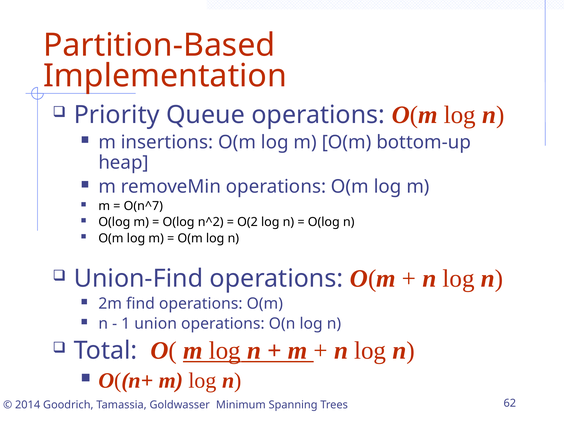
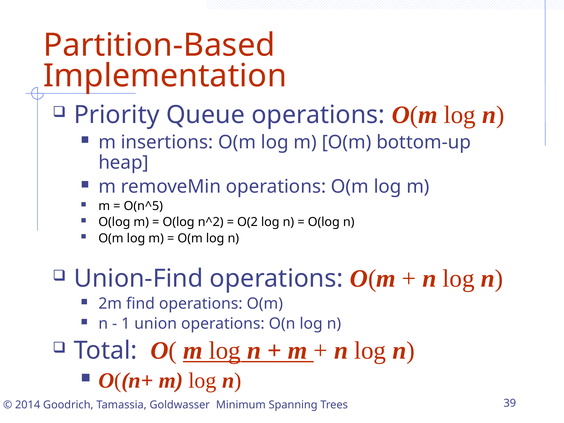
O(n^7: O(n^7 -> O(n^5
62: 62 -> 39
